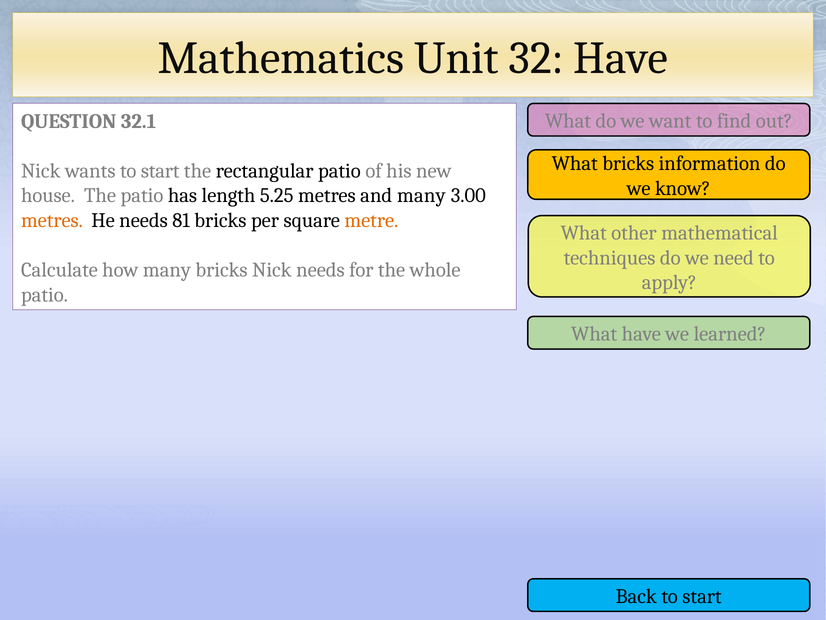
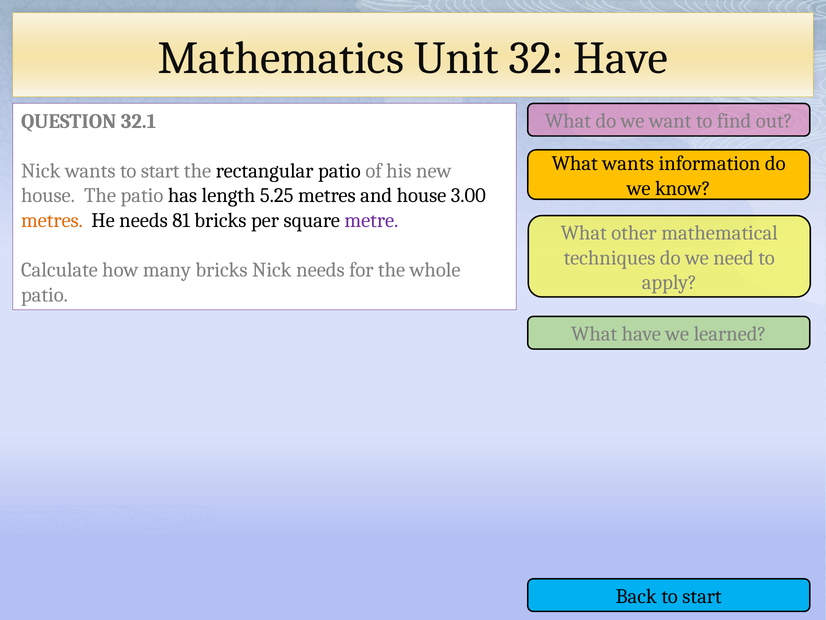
What bricks: bricks -> wants
and many: many -> house
metre colour: orange -> purple
